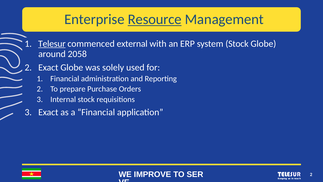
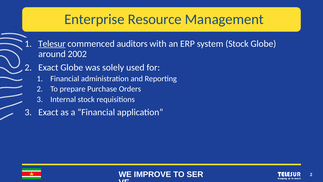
Resource underline: present -> none
external: external -> auditors
2058: 2058 -> 2002
